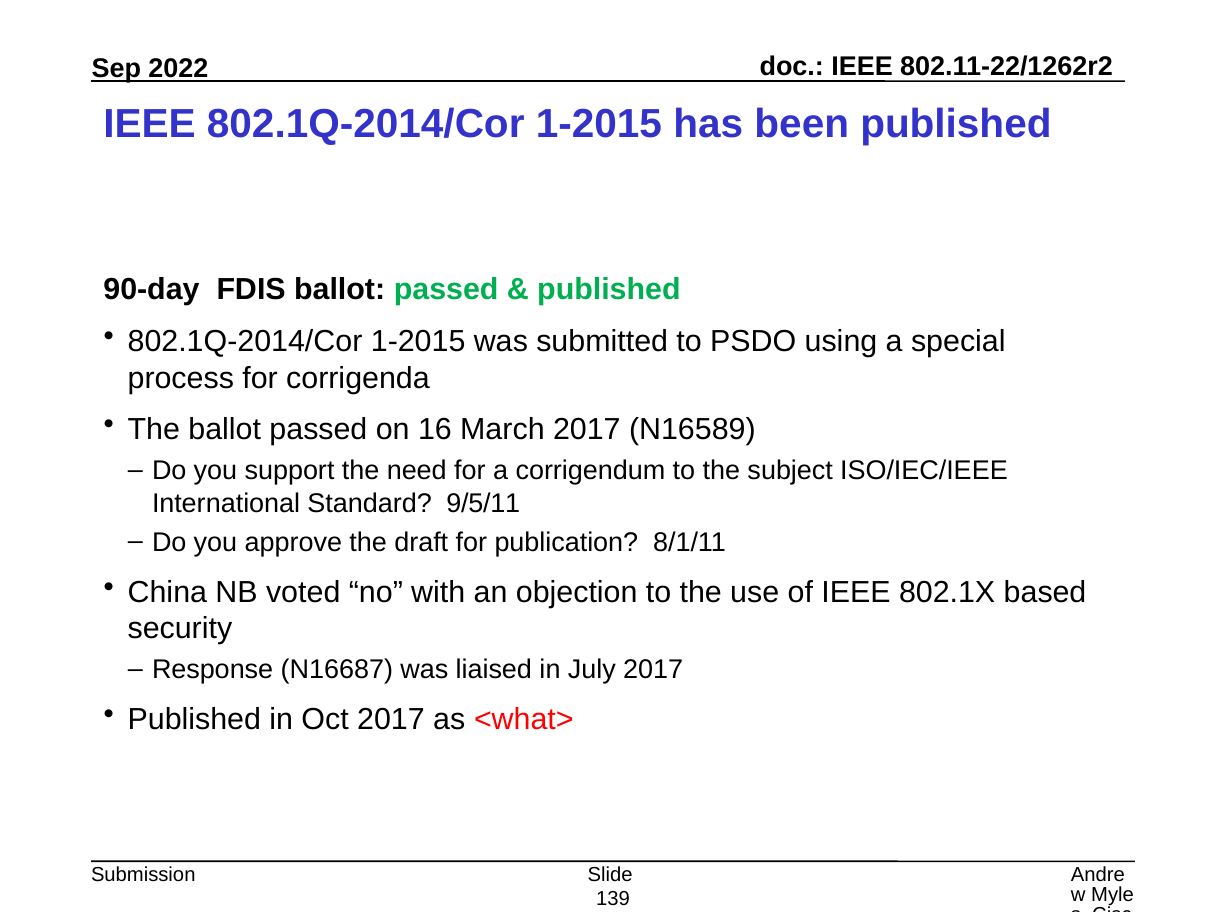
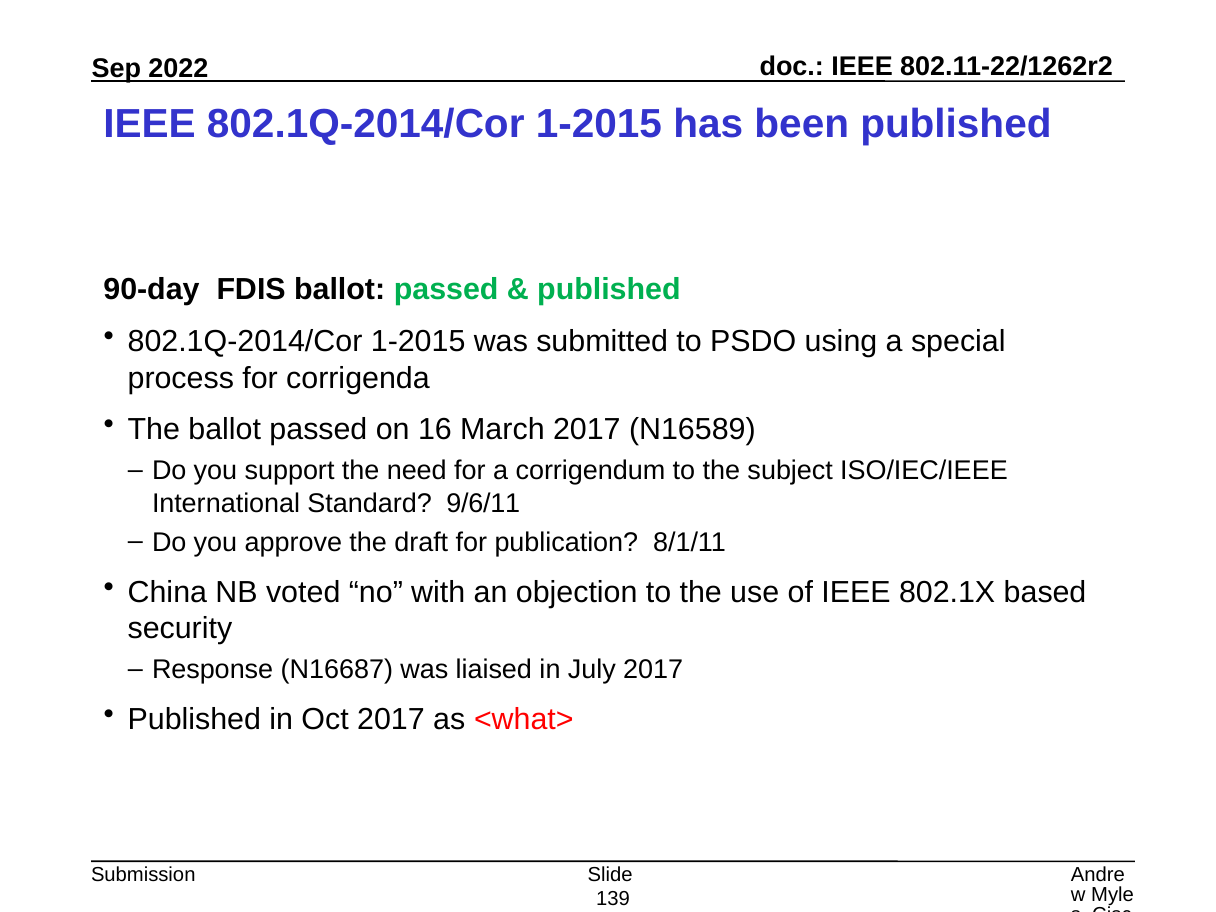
9/5/11: 9/5/11 -> 9/6/11
